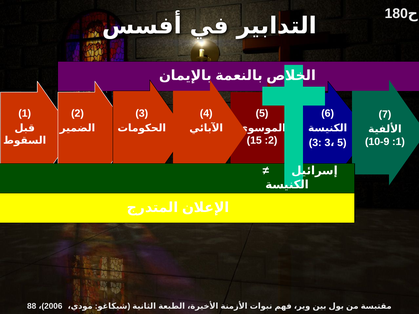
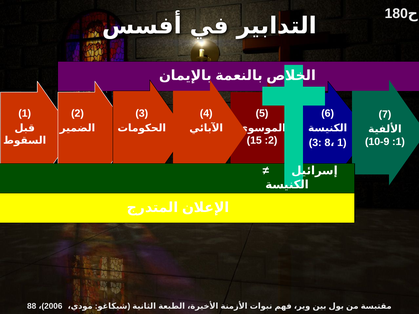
3 3: 3 -> 8
5 at (342, 143): 5 -> 1
